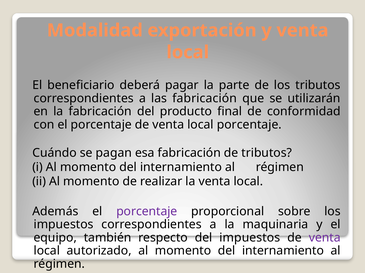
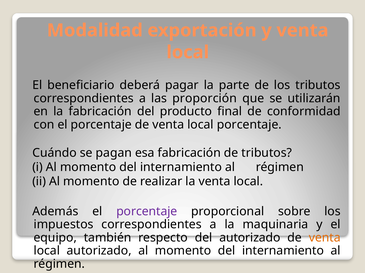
las fabricación: fabricación -> proporción
del impuestos: impuestos -> autorizado
venta at (325, 238) colour: purple -> orange
